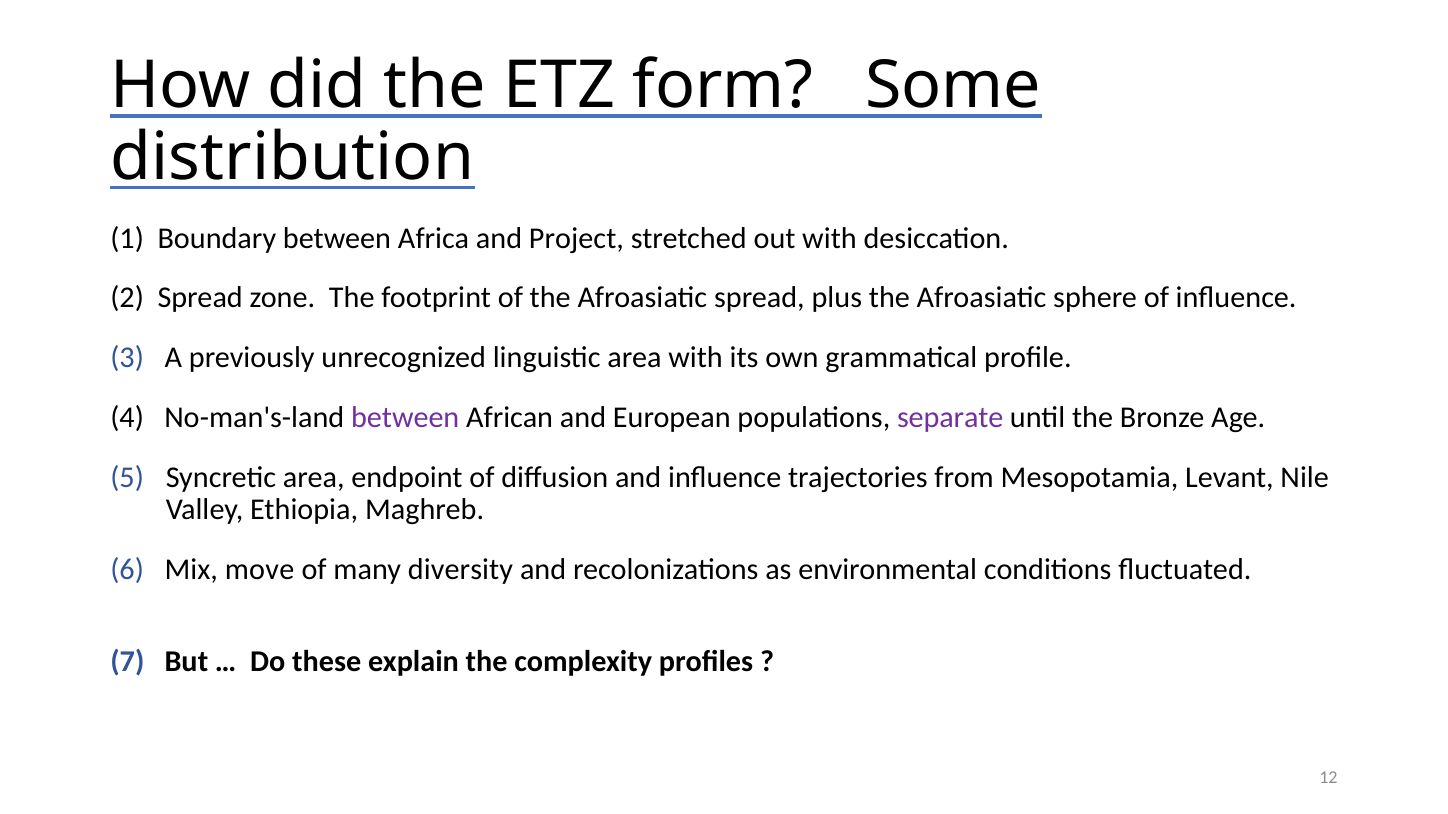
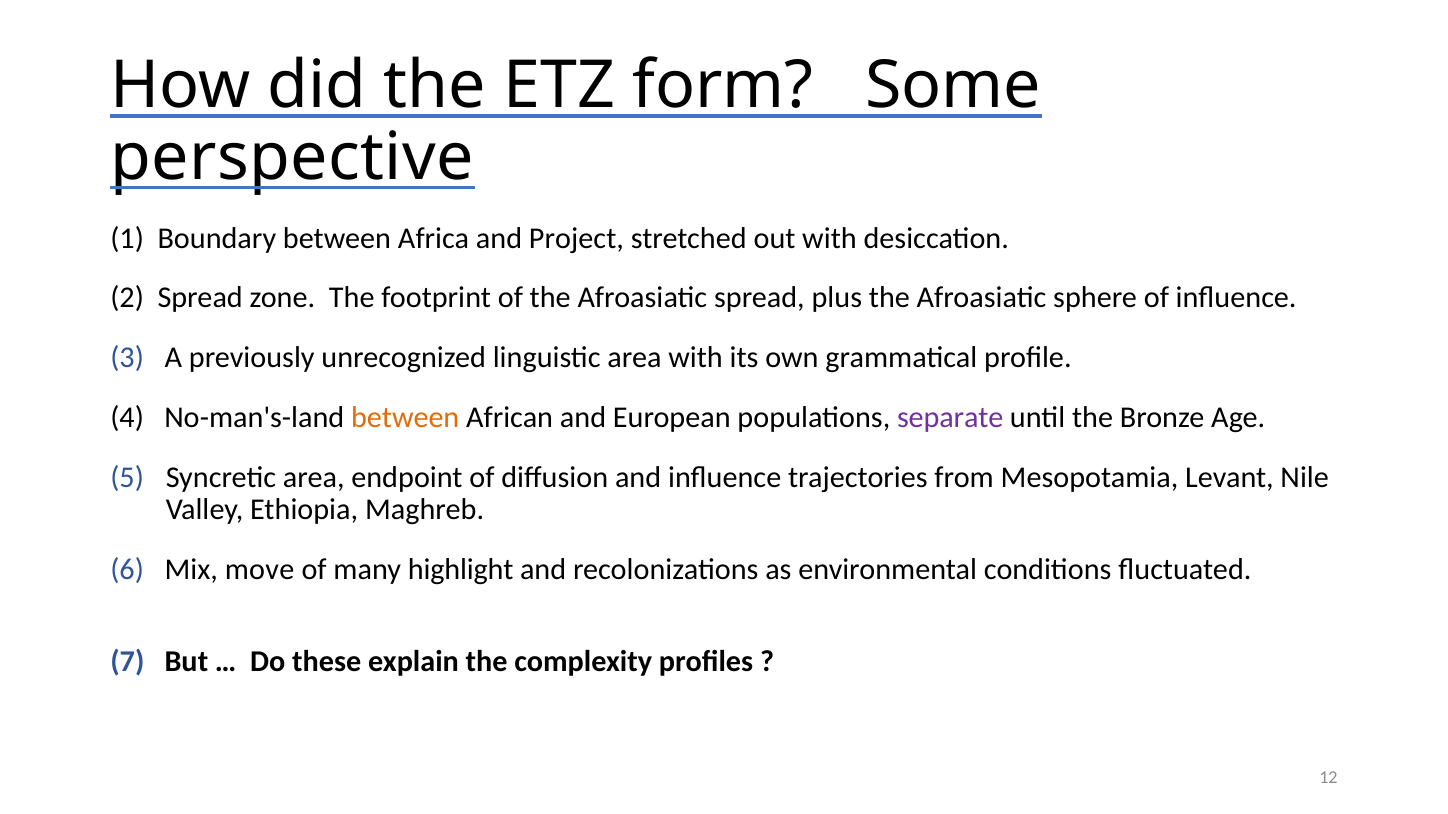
distribution: distribution -> perspective
between at (405, 418) colour: purple -> orange
diversity: diversity -> highlight
